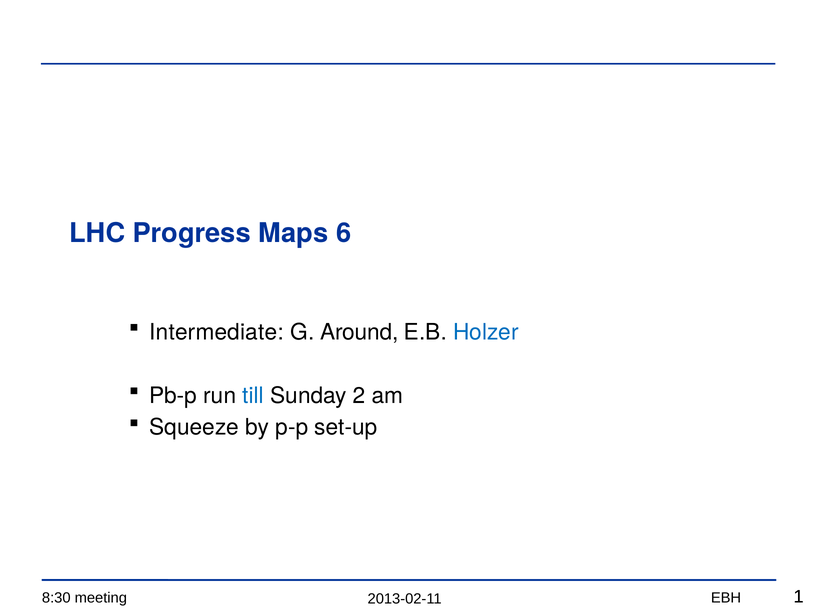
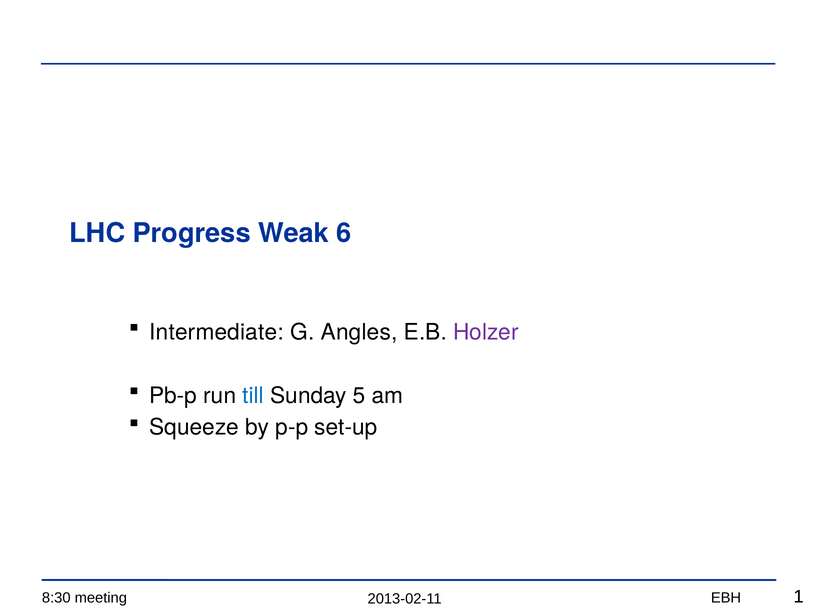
Maps: Maps -> Weak
Around: Around -> Angles
Holzer colour: blue -> purple
2: 2 -> 5
